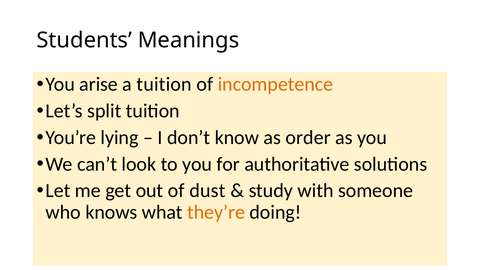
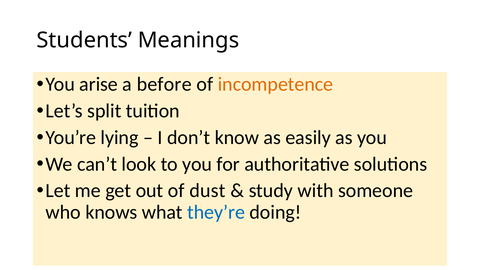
a tuition: tuition -> before
order: order -> easily
they’re colour: orange -> blue
